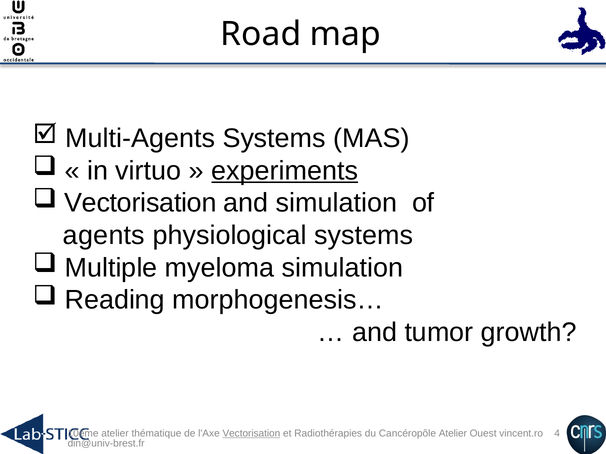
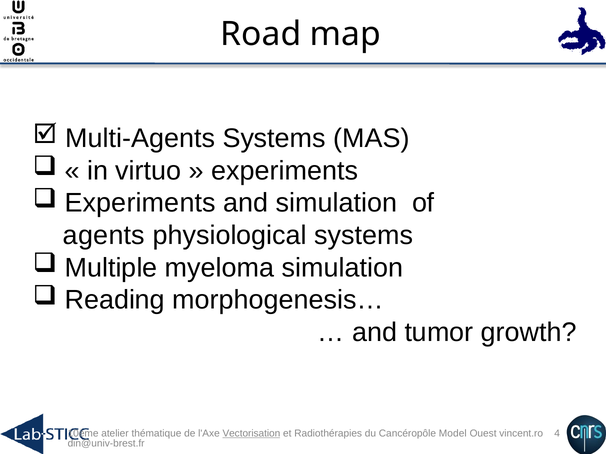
experiments at (285, 171) underline: present -> none
Vectorisation at (140, 203): Vectorisation -> Experiments
Cancéropôle Atelier: Atelier -> Model
